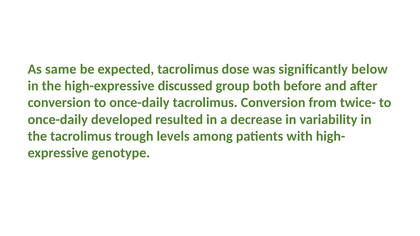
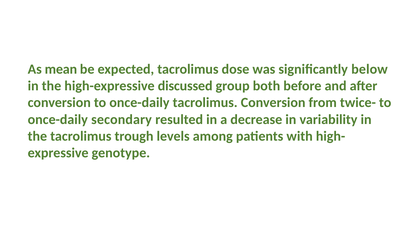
same: same -> mean
developed: developed -> secondary
